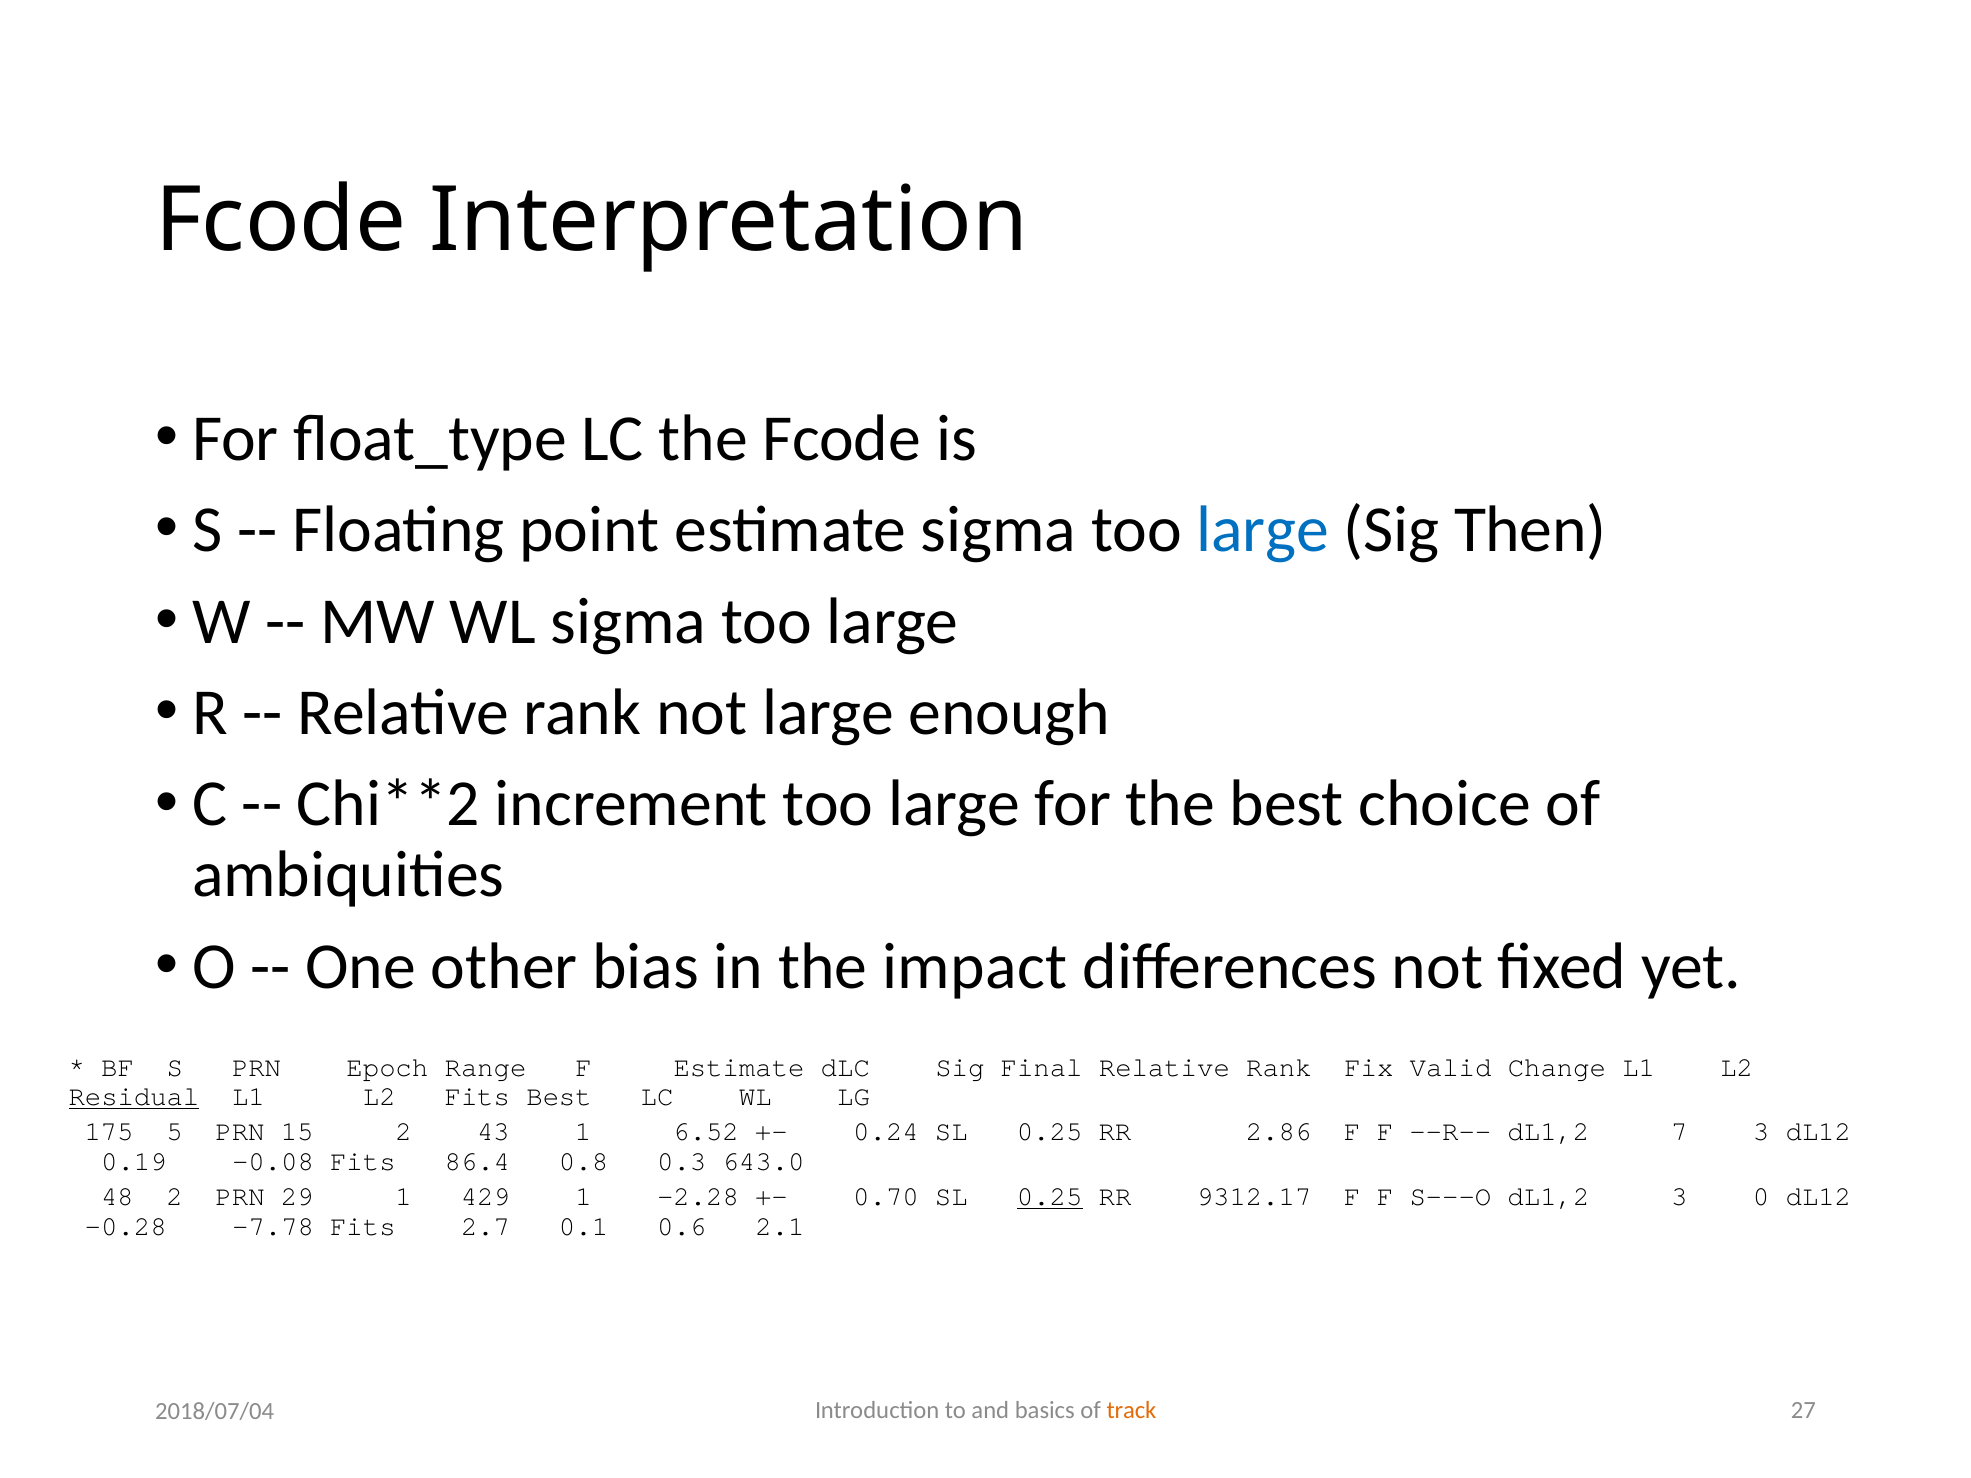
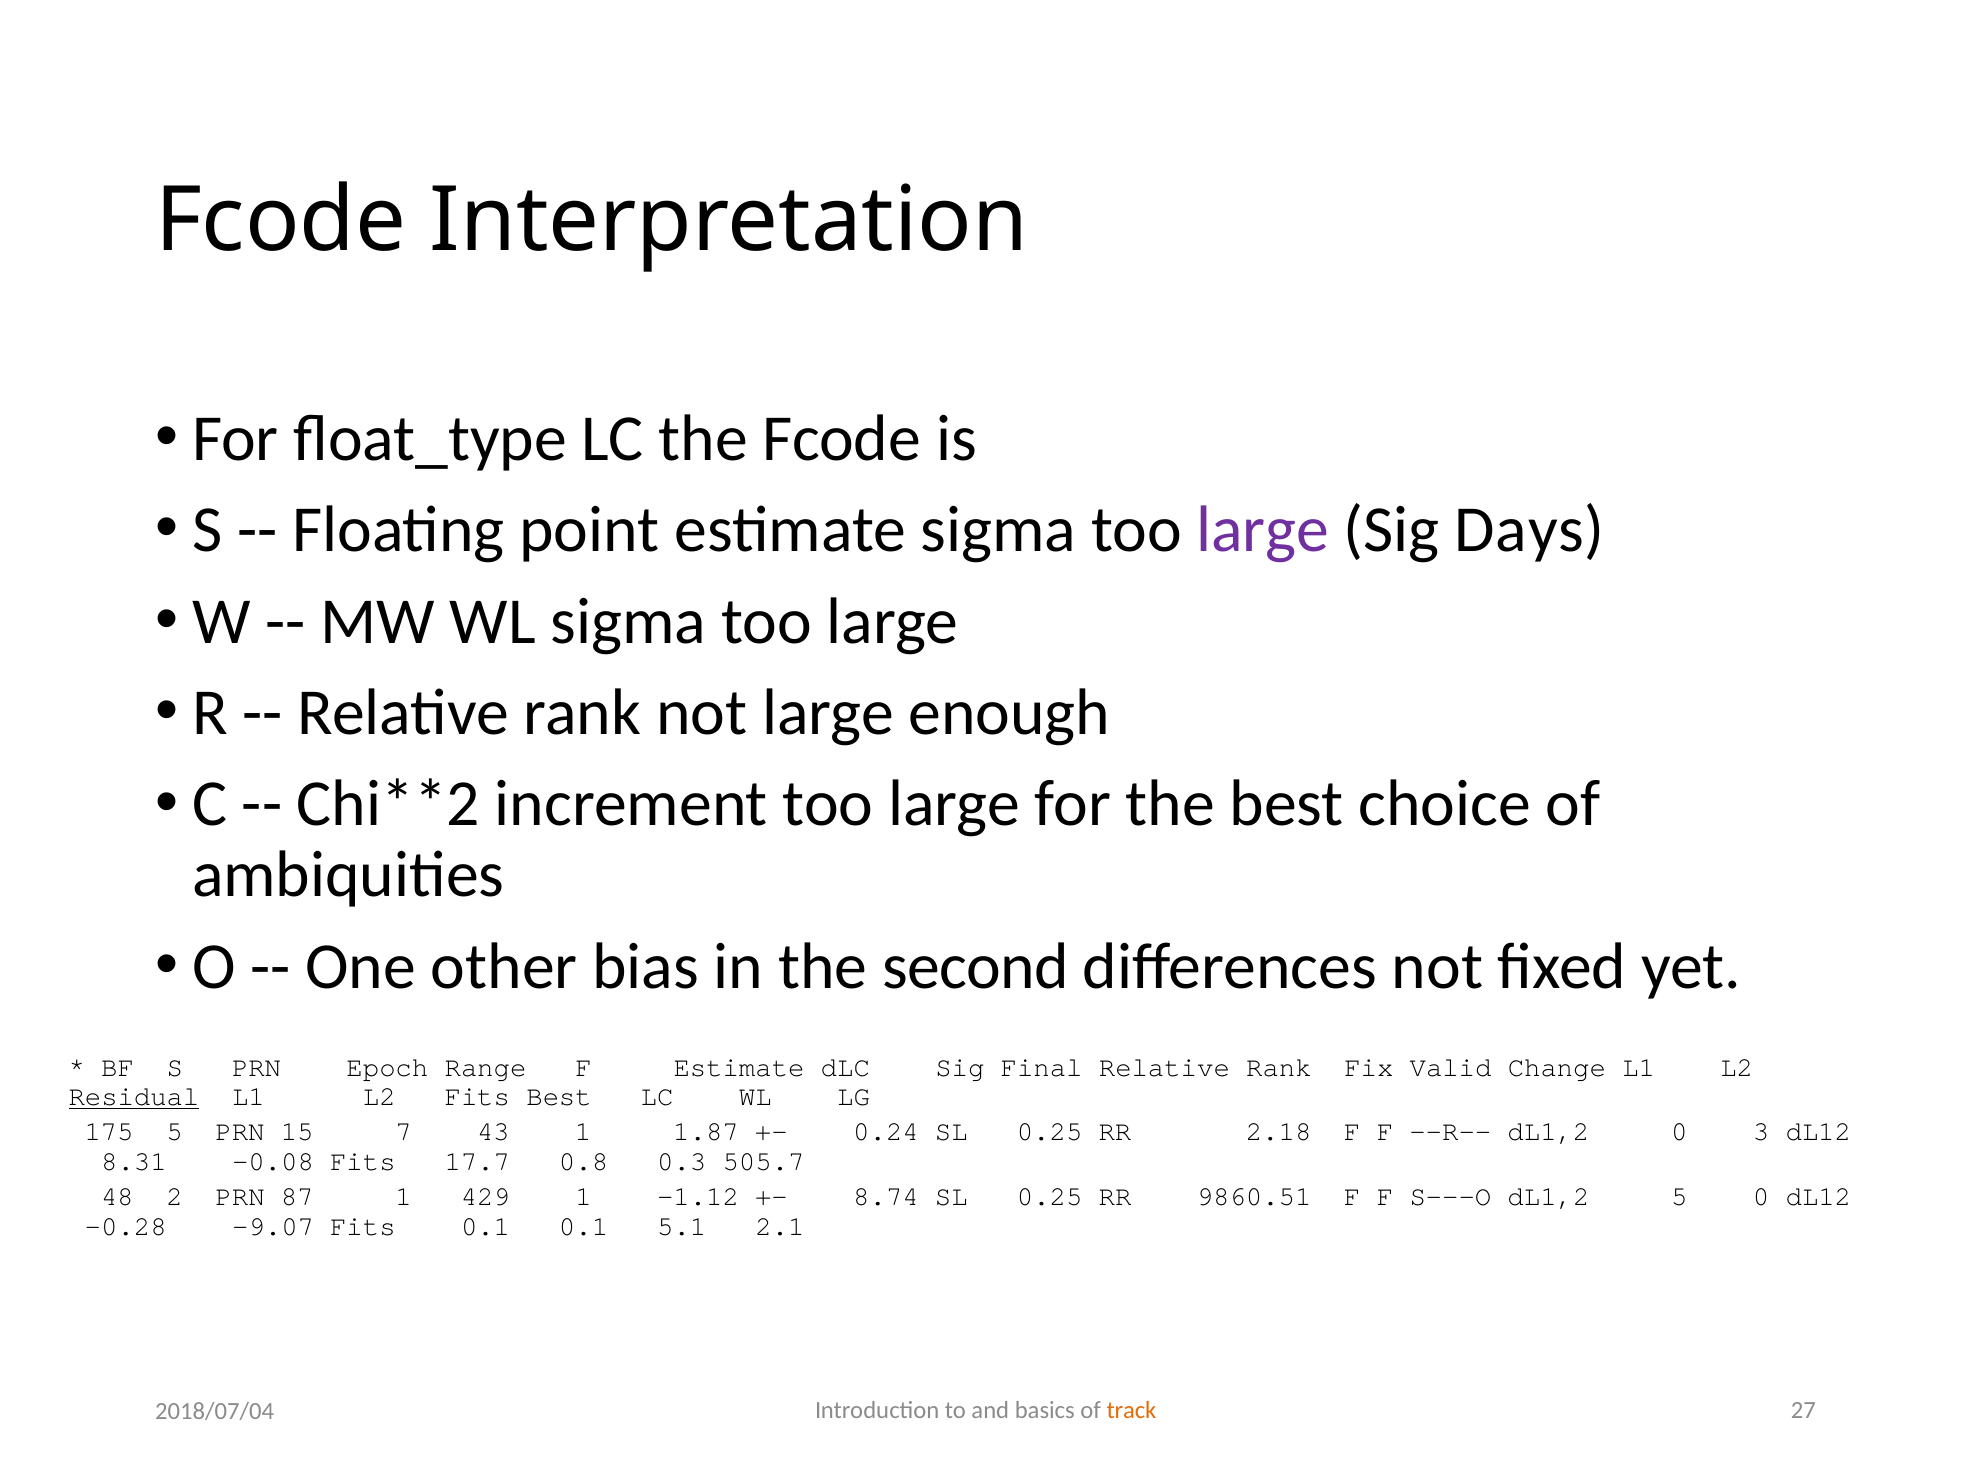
large at (1263, 530) colour: blue -> purple
Then: Then -> Days
impact: impact -> second
15 2: 2 -> 7
6.52: 6.52 -> 1.87
2.86: 2.86 -> 2.18
dL1,2 7: 7 -> 0
0.19: 0.19 -> 8.31
86.4: 86.4 -> 17.7
643.0: 643.0 -> 505.7
29: 29 -> 87
-2.28: -2.28 -> -1.12
0.70: 0.70 -> 8.74
0.25 at (1050, 1197) underline: present -> none
9312.17: 9312.17 -> 9860.51
dL1,2 3: 3 -> 5
-7.78: -7.78 -> -9.07
Fits 2.7: 2.7 -> 0.1
0.6: 0.6 -> 5.1
